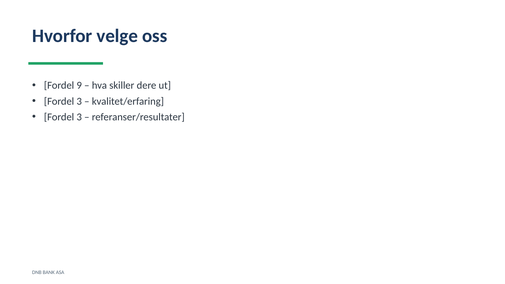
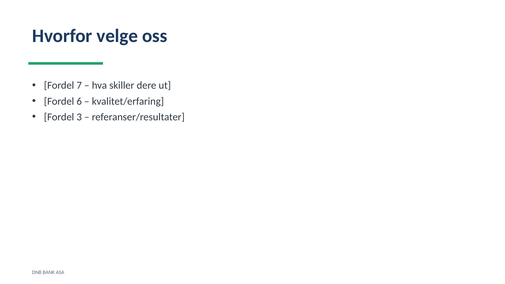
9: 9 -> 7
3 at (79, 101): 3 -> 6
